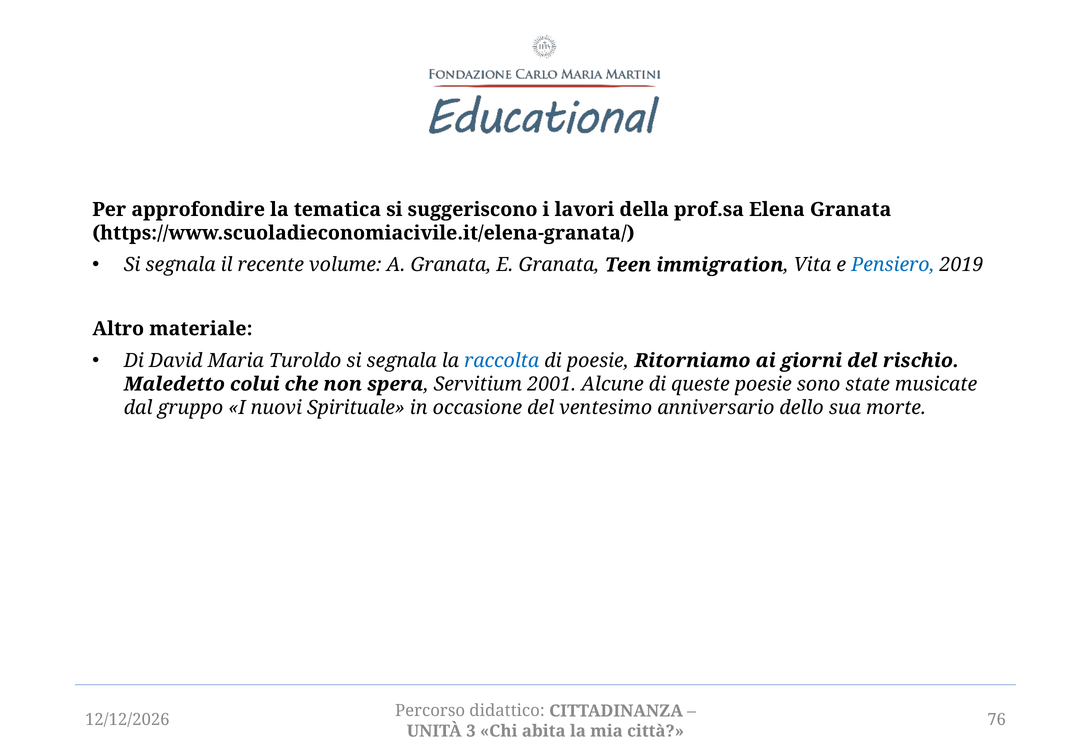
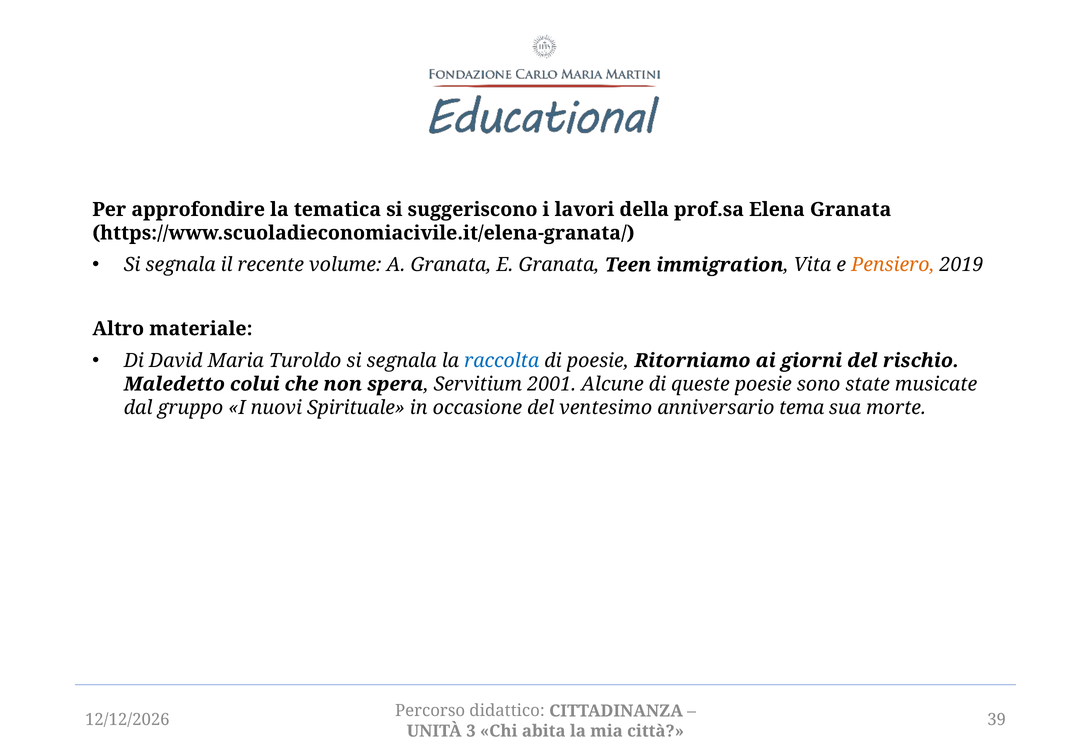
Pensiero colour: blue -> orange
dello: dello -> tema
76: 76 -> 39
